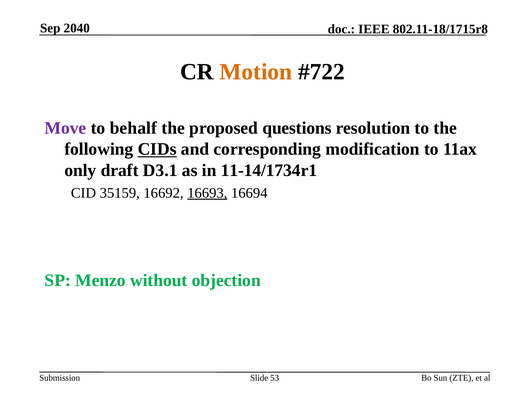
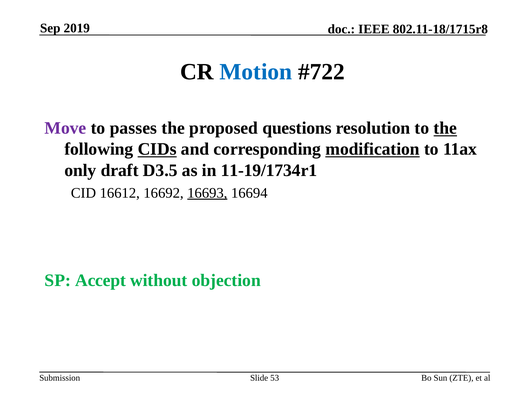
2040: 2040 -> 2019
Motion colour: orange -> blue
behalf: behalf -> passes
the at (445, 128) underline: none -> present
modification underline: none -> present
D3.1: D3.1 -> D3.5
11-14/1734r1: 11-14/1734r1 -> 11-19/1734r1
35159: 35159 -> 16612
Menzo: Menzo -> Accept
